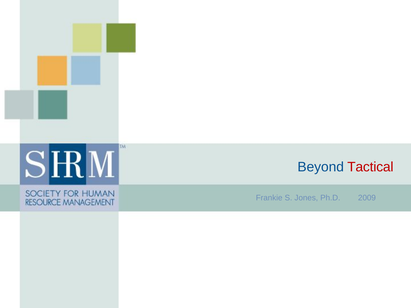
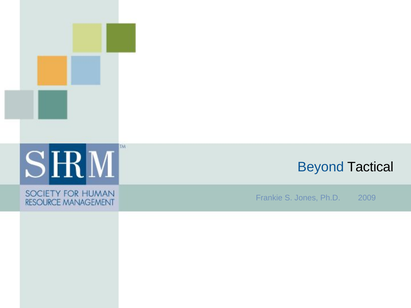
Tactical colour: red -> black
